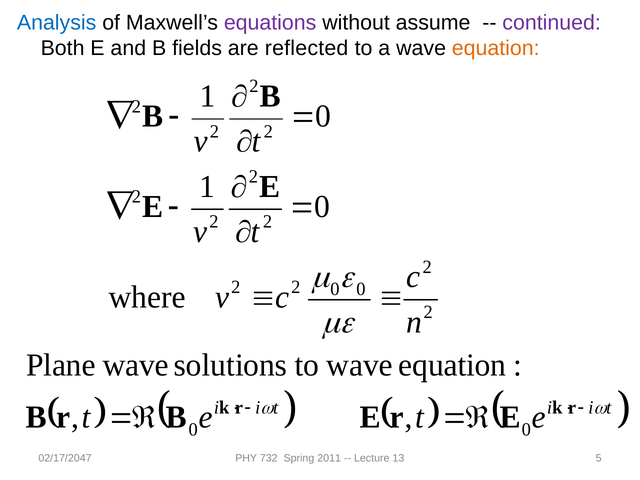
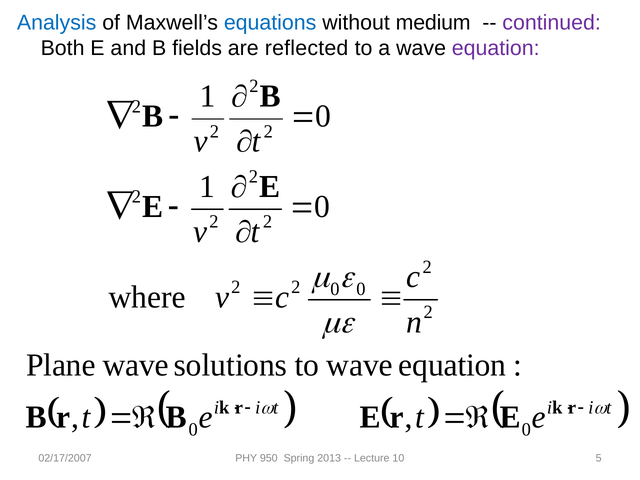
equations colour: purple -> blue
assume: assume -> medium
equation at (496, 48) colour: orange -> purple
02/17/2047: 02/17/2047 -> 02/17/2007
732: 732 -> 950
2011: 2011 -> 2013
13: 13 -> 10
